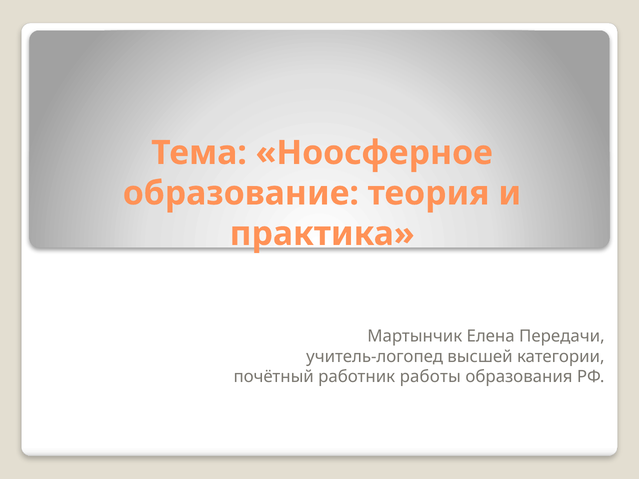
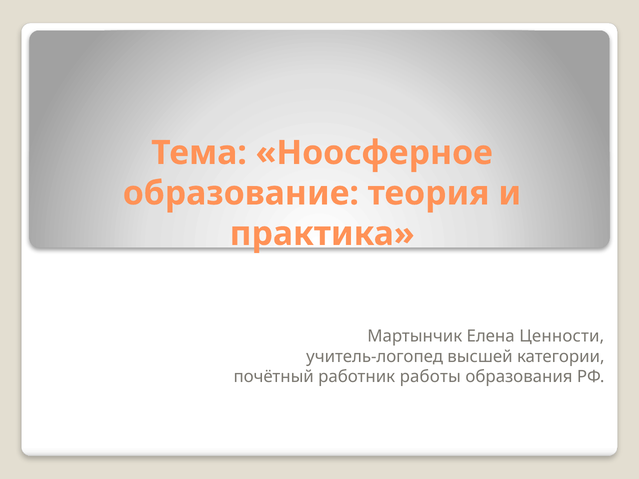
Передачи: Передачи -> Ценности
